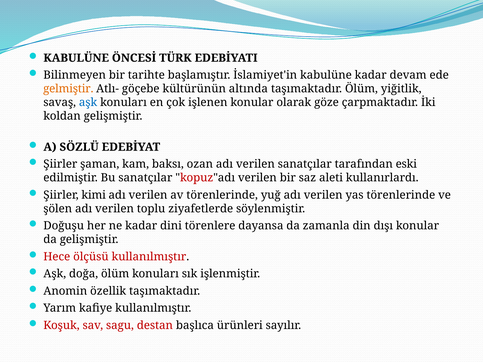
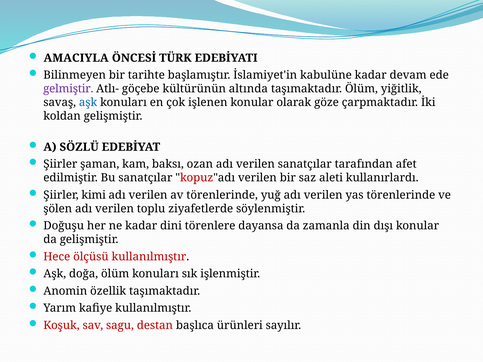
KABULÜNE at (76, 58): KABULÜNE -> AMACIYLA
gelmiştir colour: orange -> purple
eski: eski -> afet
